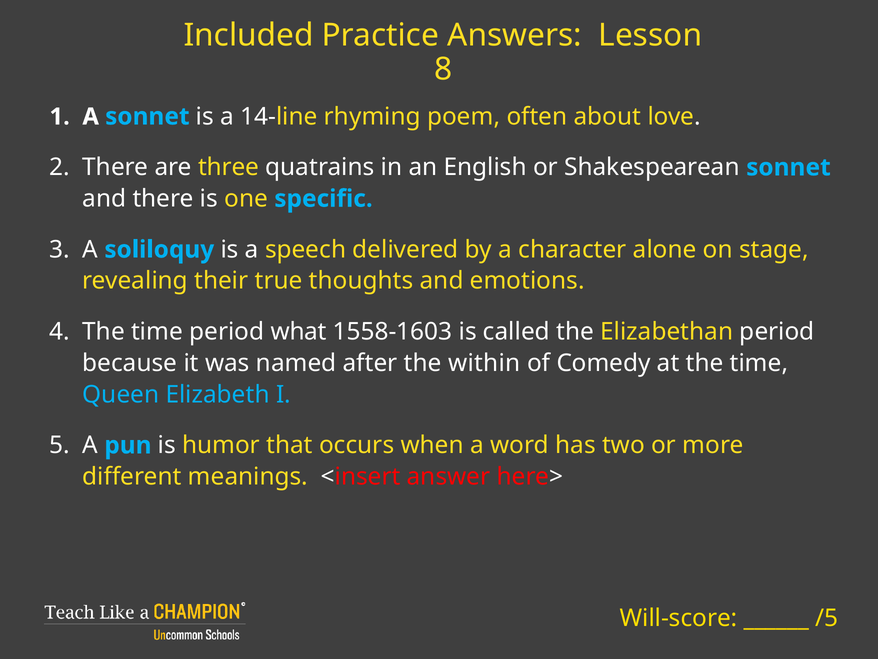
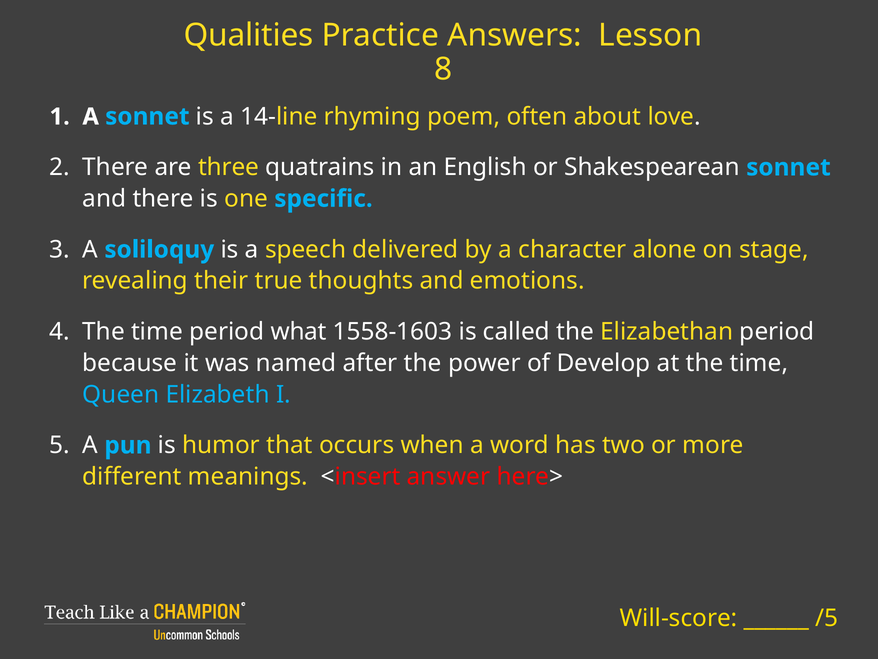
Included: Included -> Qualities
within: within -> power
Comedy: Comedy -> Develop
